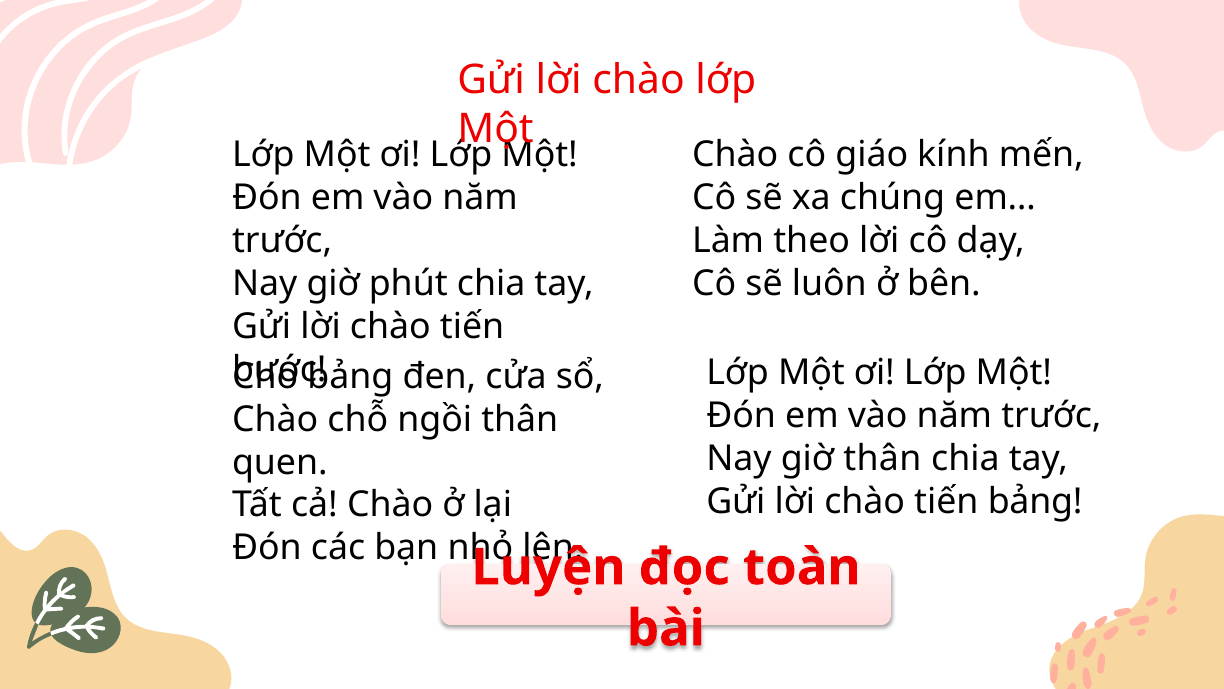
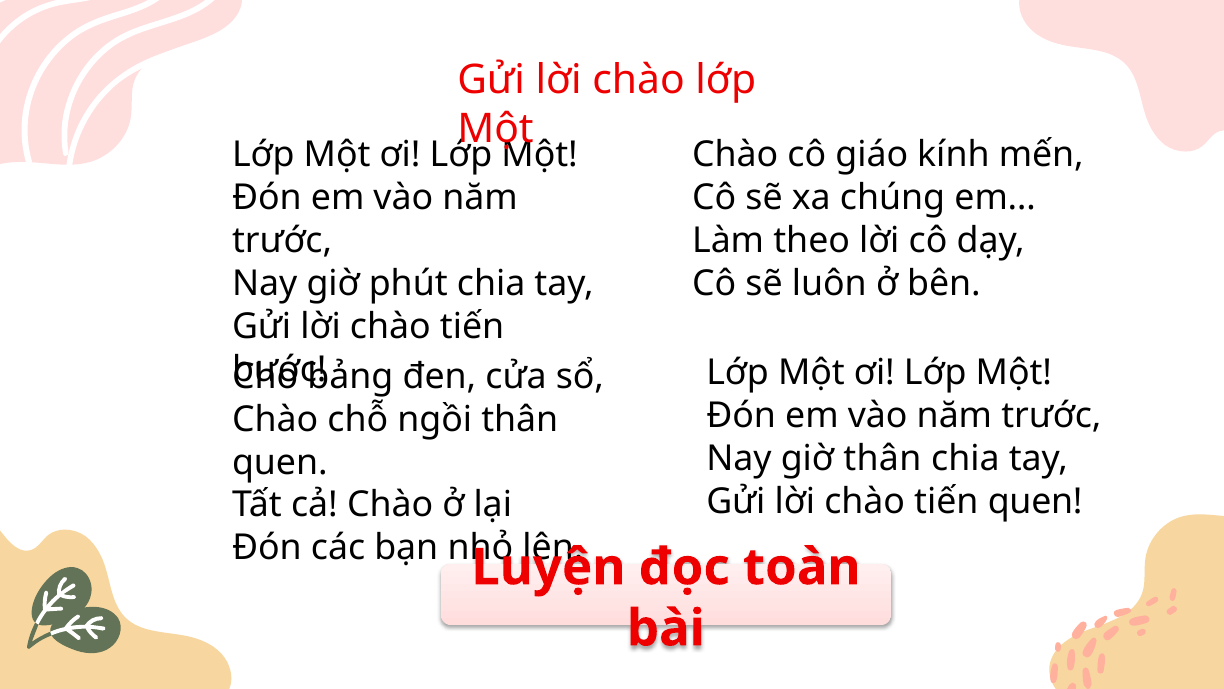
tiến bảng: bảng -> quen
